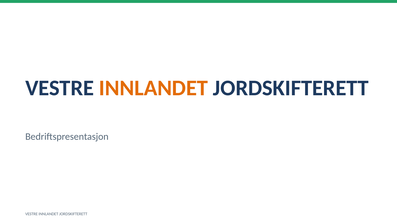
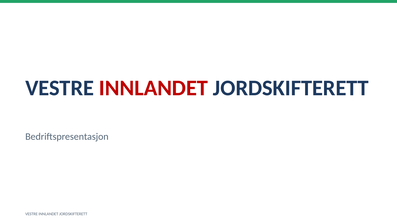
INNLANDET at (153, 88) colour: orange -> red
